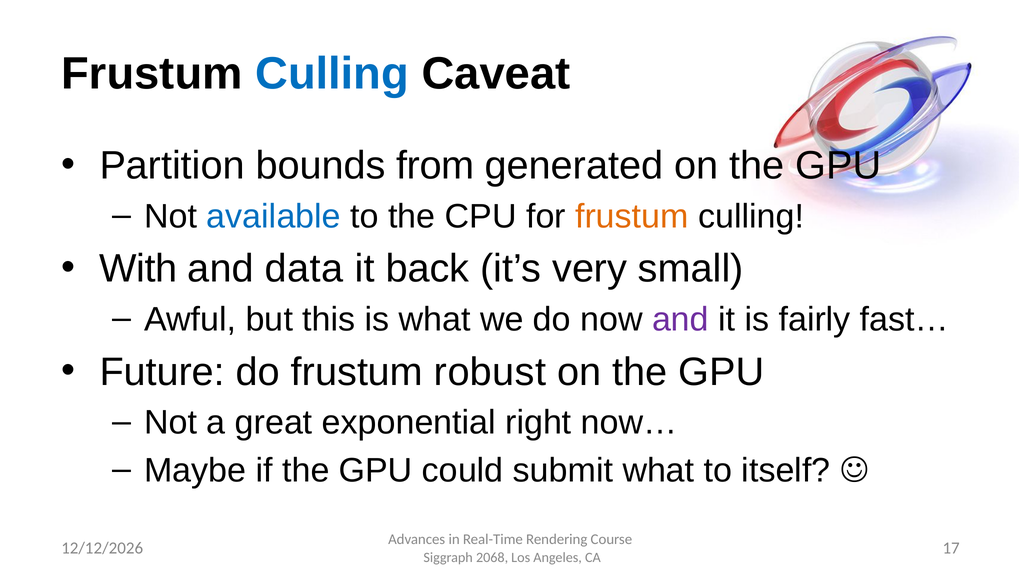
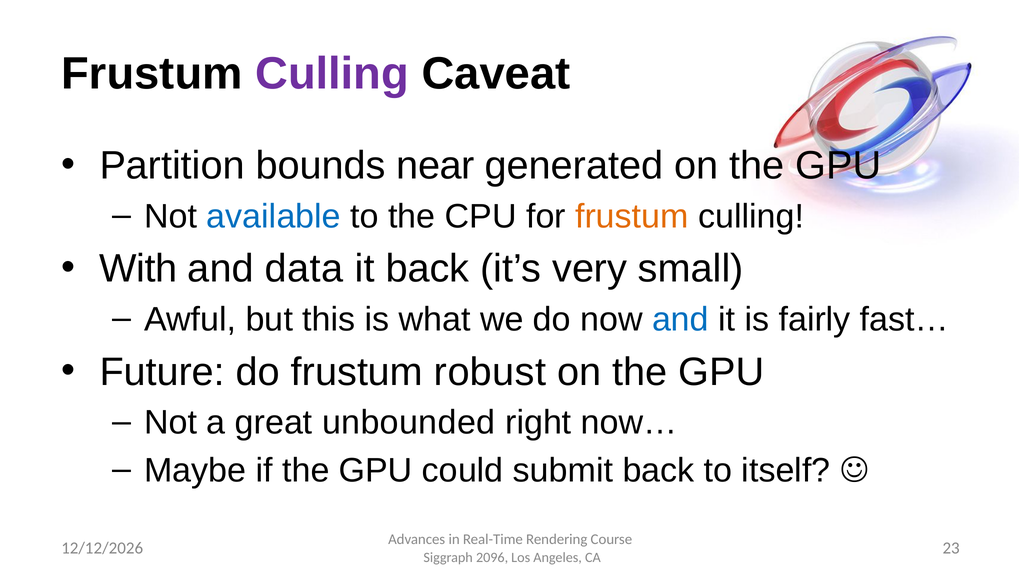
Culling at (332, 74) colour: blue -> purple
from: from -> near
and at (680, 320) colour: purple -> blue
exponential: exponential -> unbounded
submit what: what -> back
17: 17 -> 23
2068: 2068 -> 2096
